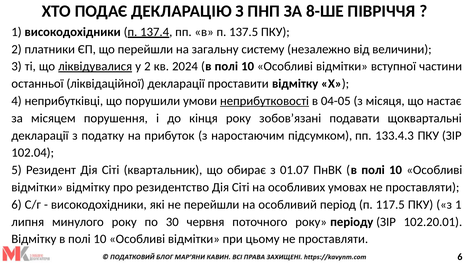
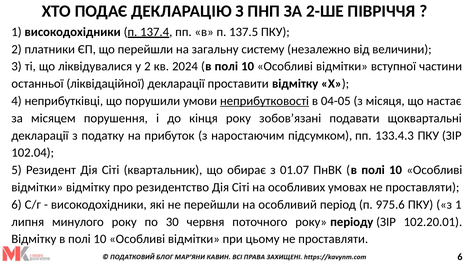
8-ШЕ: 8-ШЕ -> 2-ШЕ
ліквідувалися underline: present -> none
117.5: 117.5 -> 975.6
